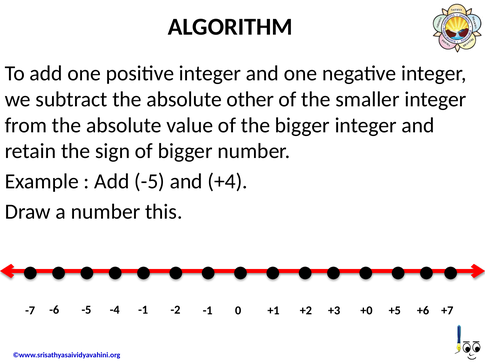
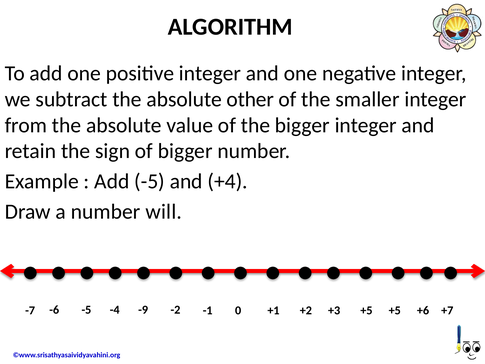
this: this -> will
-4 -1: -1 -> -9
+3 +0: +0 -> +5
